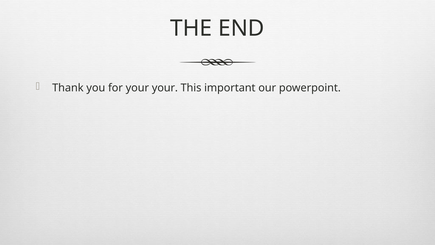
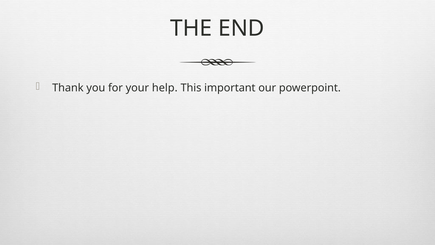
your your: your -> help
